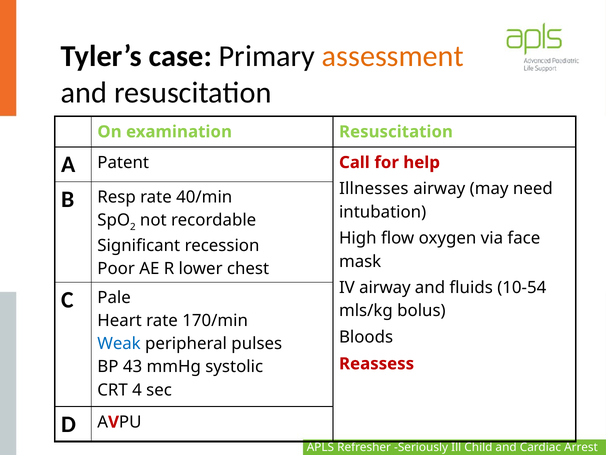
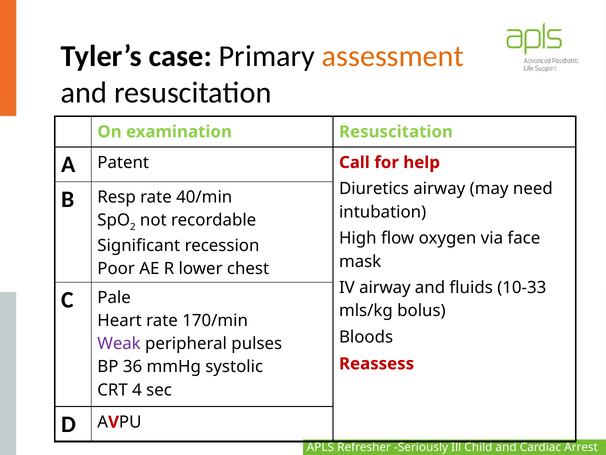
Illnesses: Illnesses -> Diuretics
10-54: 10-54 -> 10-33
Weak colour: blue -> purple
43: 43 -> 36
